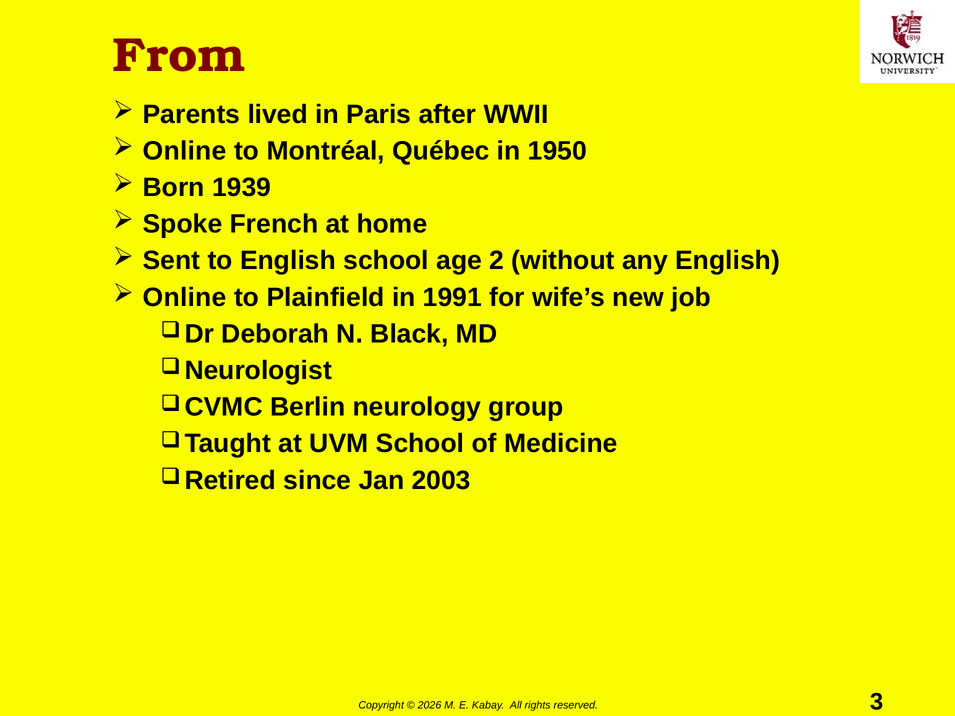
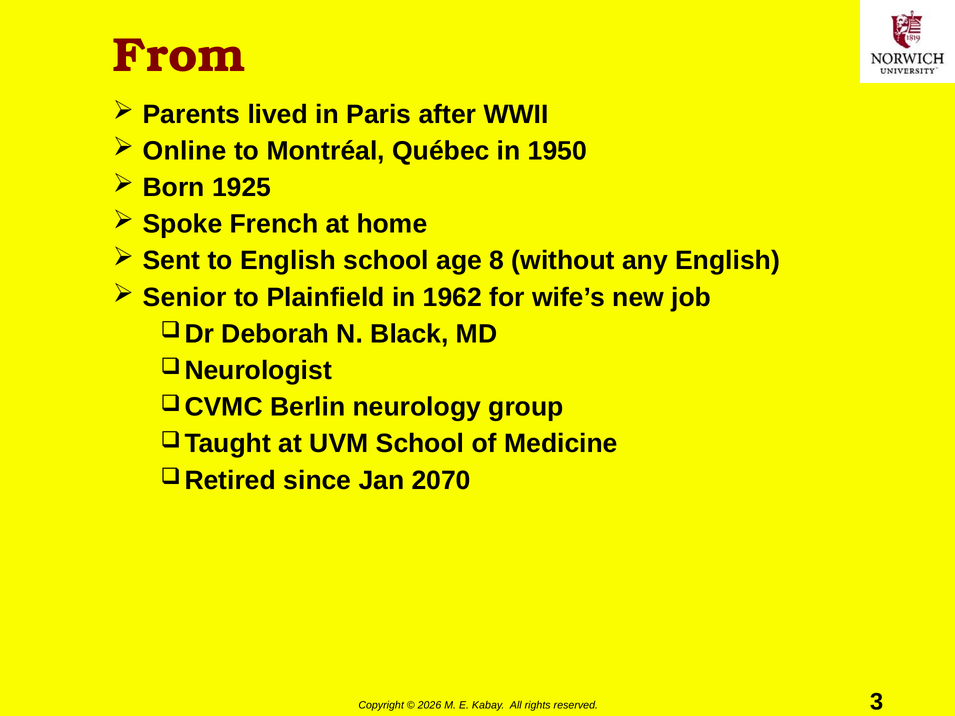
1939: 1939 -> 1925
2: 2 -> 8
Online at (185, 297): Online -> Senior
1991: 1991 -> 1962
2003: 2003 -> 2070
